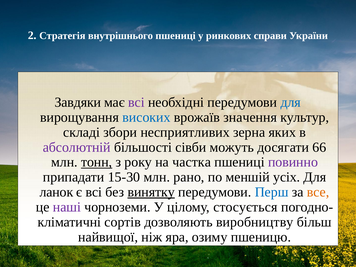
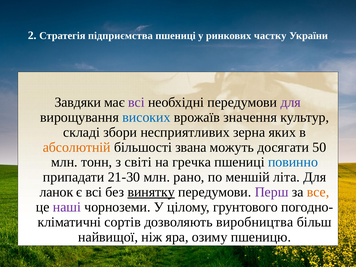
внутрішнього: внутрішнього -> підприємства
справи: справи -> частку
для at (291, 102) colour: blue -> purple
абсолютній colour: purple -> orange
сівби: сівби -> звана
66: 66 -> 50
тонн underline: present -> none
року: року -> світі
частка: частка -> гречка
повинно colour: purple -> blue
15-30: 15-30 -> 21-30
усіх: усіх -> літа
Перш colour: blue -> purple
стосується: стосується -> грунтового
виробництву: виробництву -> виробництва
